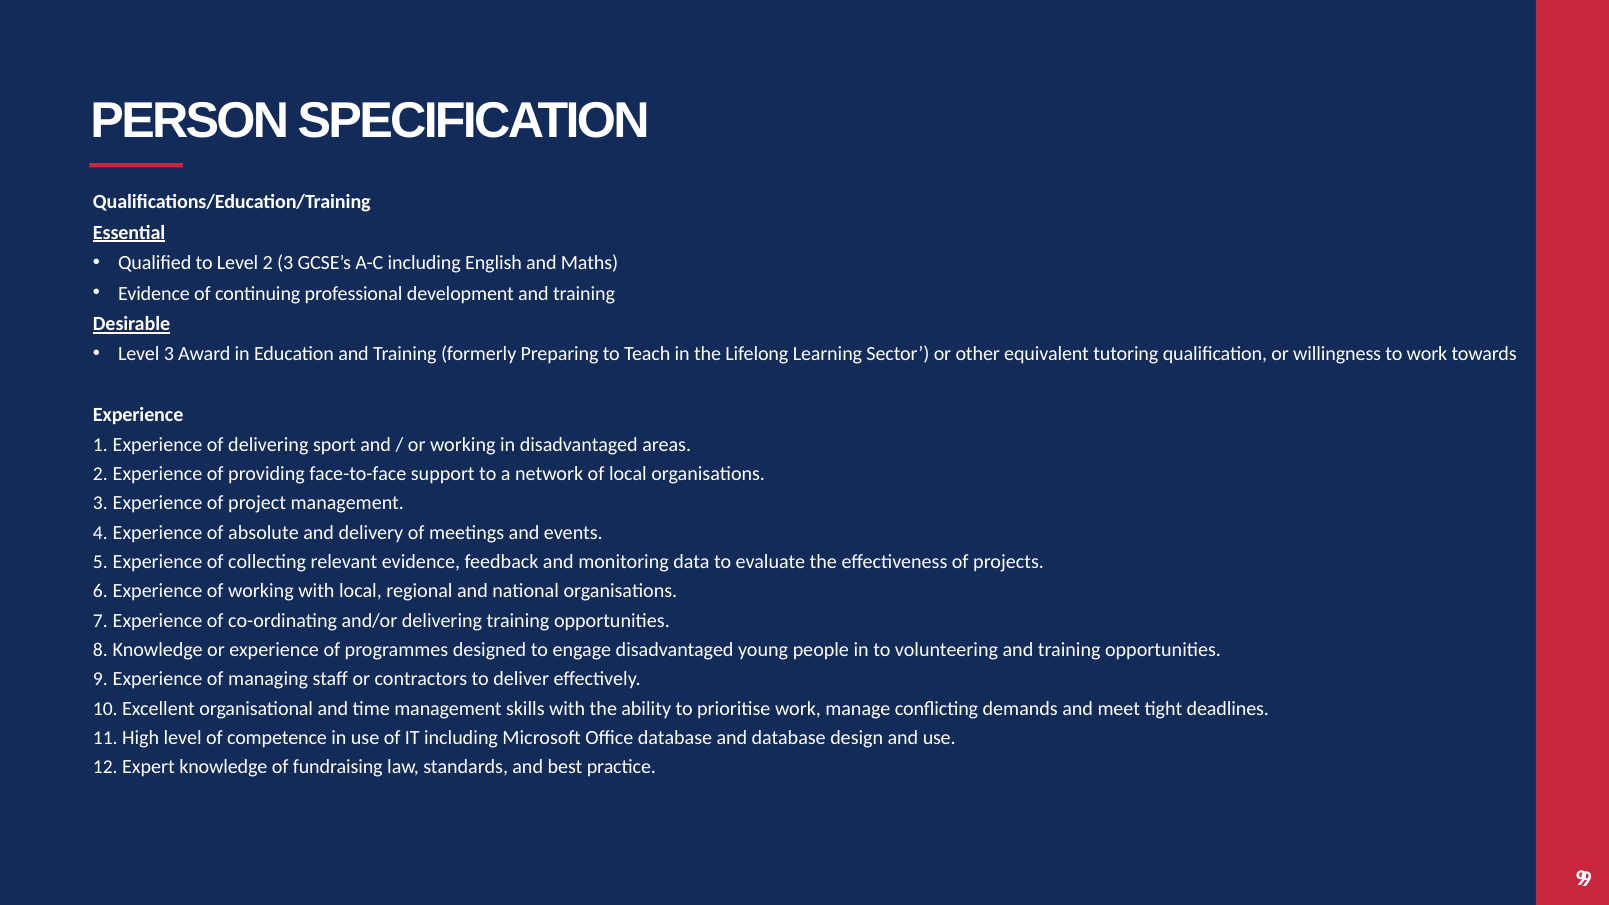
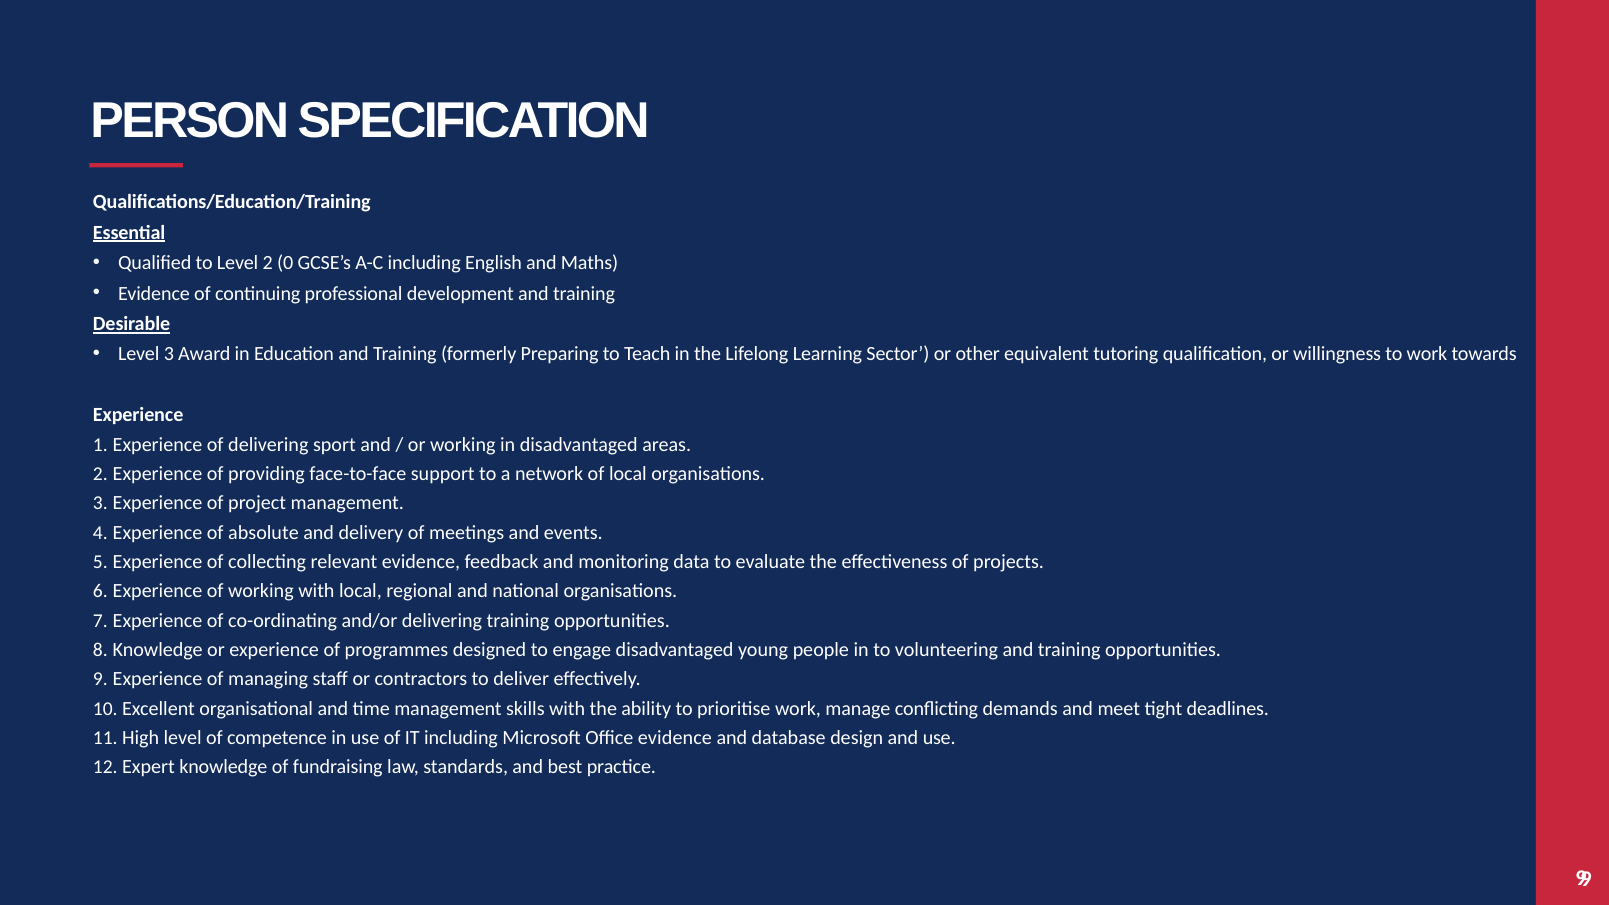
2 3: 3 -> 0
Office database: database -> evidence
